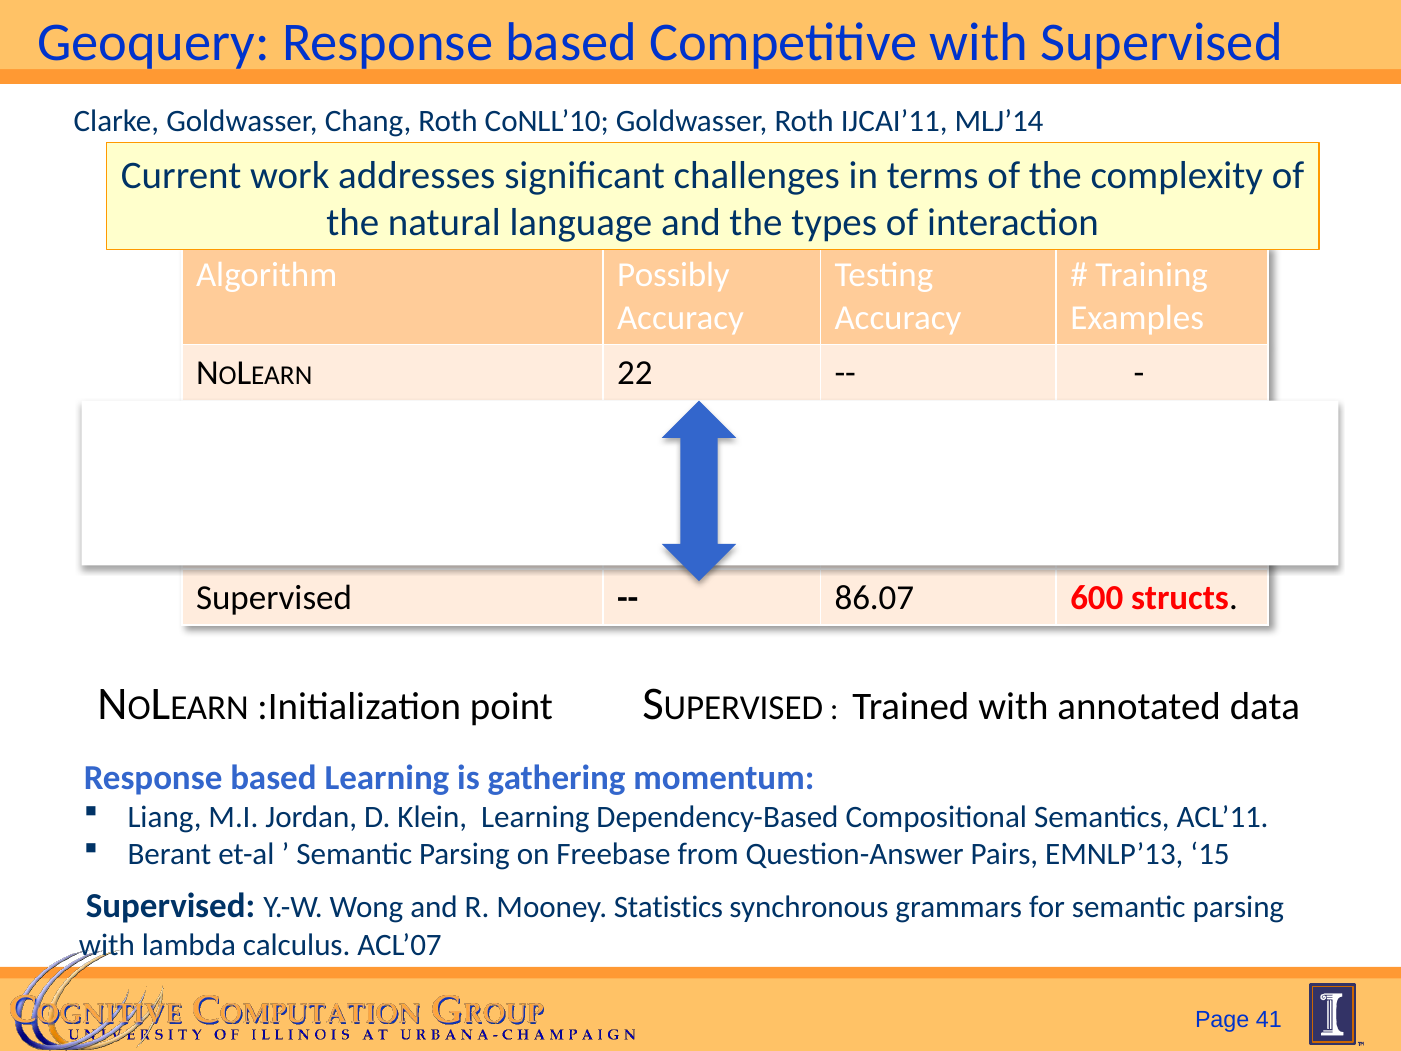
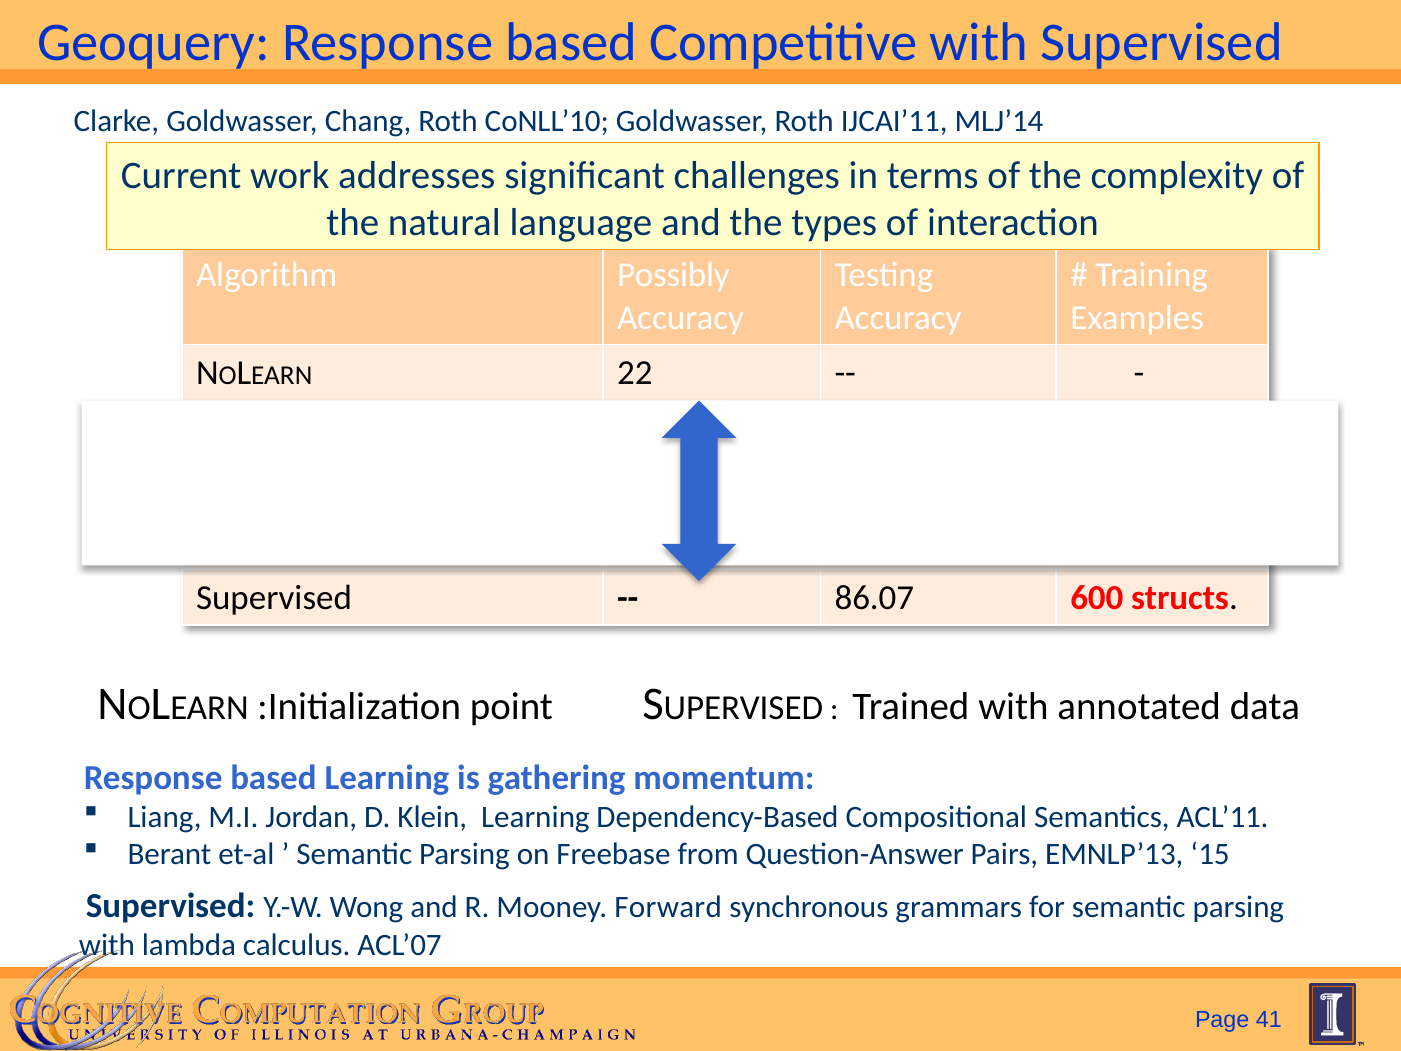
Statistics: Statistics -> Forward
